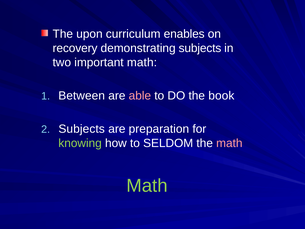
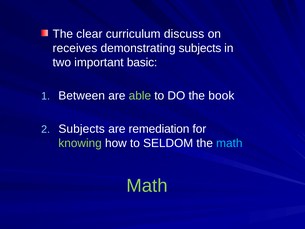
upon: upon -> clear
enables: enables -> discuss
recovery: recovery -> receives
important math: math -> basic
able colour: pink -> light green
preparation: preparation -> remediation
math at (229, 143) colour: pink -> light blue
